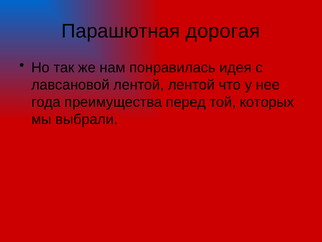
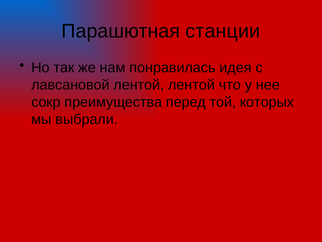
дорогая: дорогая -> станции
года: года -> сокр
